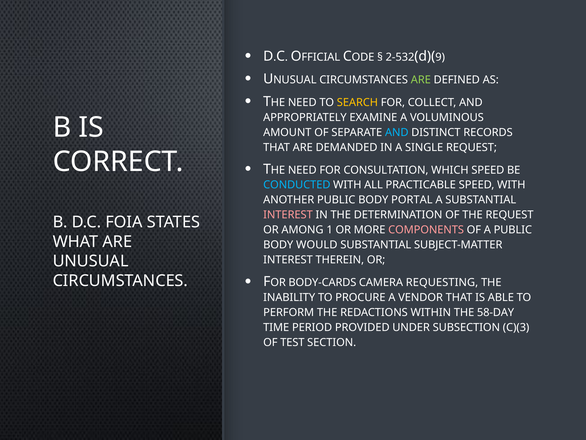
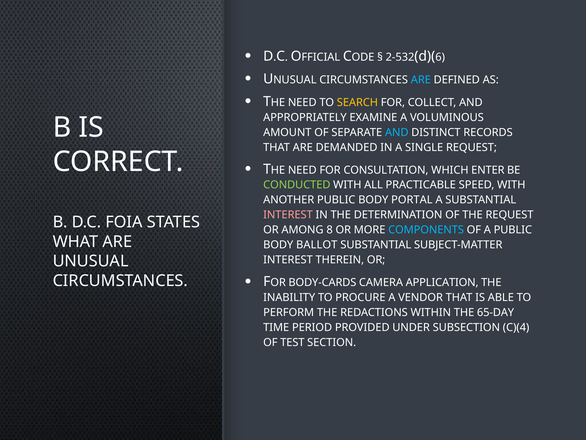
9: 9 -> 6
ARE at (421, 80) colour: light green -> light blue
WHICH SPEED: SPEED -> ENTER
CONDUCTED colour: light blue -> light green
1: 1 -> 8
COMPONENTS colour: pink -> light blue
WOULD: WOULD -> BALLOT
REQUESTING: REQUESTING -> APPLICATION
58-DAY: 58-DAY -> 65-DAY
C)(3: C)(3 -> C)(4
